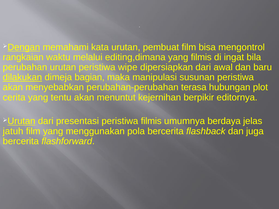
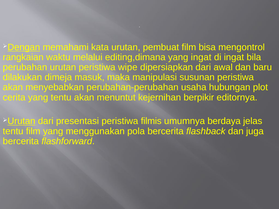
yang filmis: filmis -> ingat
dilakukan underline: present -> none
bagian: bagian -> masuk
terasa: terasa -> usaha
jatuh at (13, 131): jatuh -> tentu
